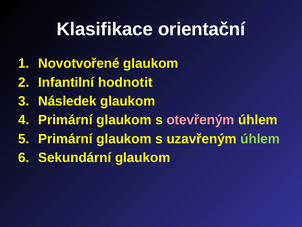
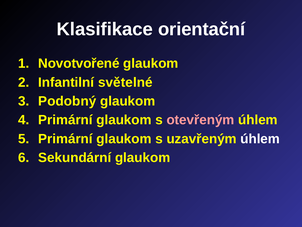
hodnotit: hodnotit -> světelné
Následek: Následek -> Podobný
úhlem at (260, 139) colour: light green -> white
